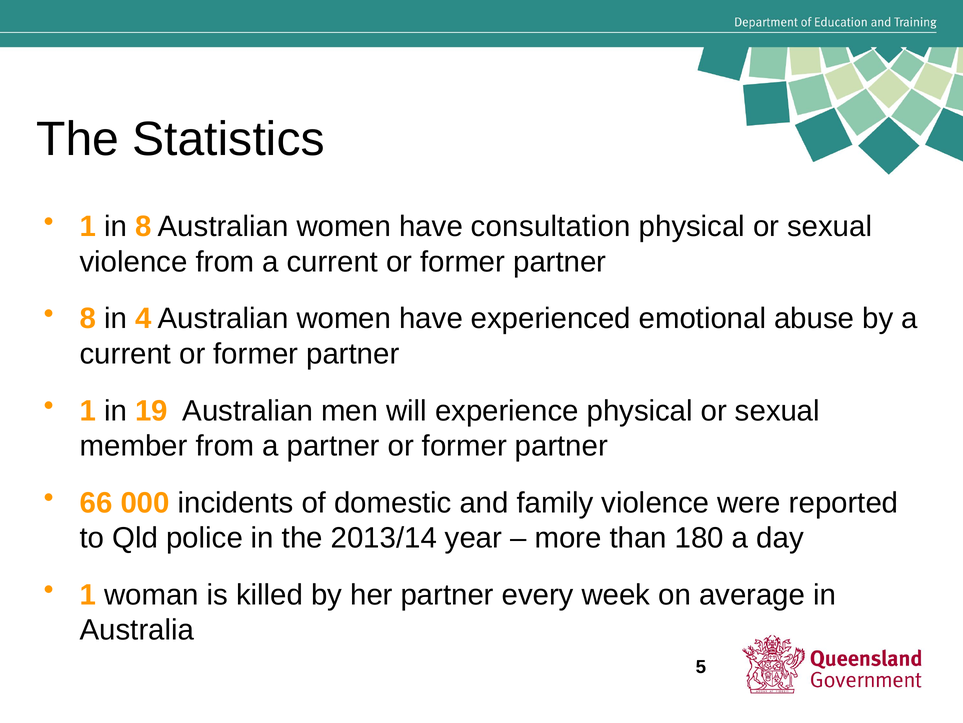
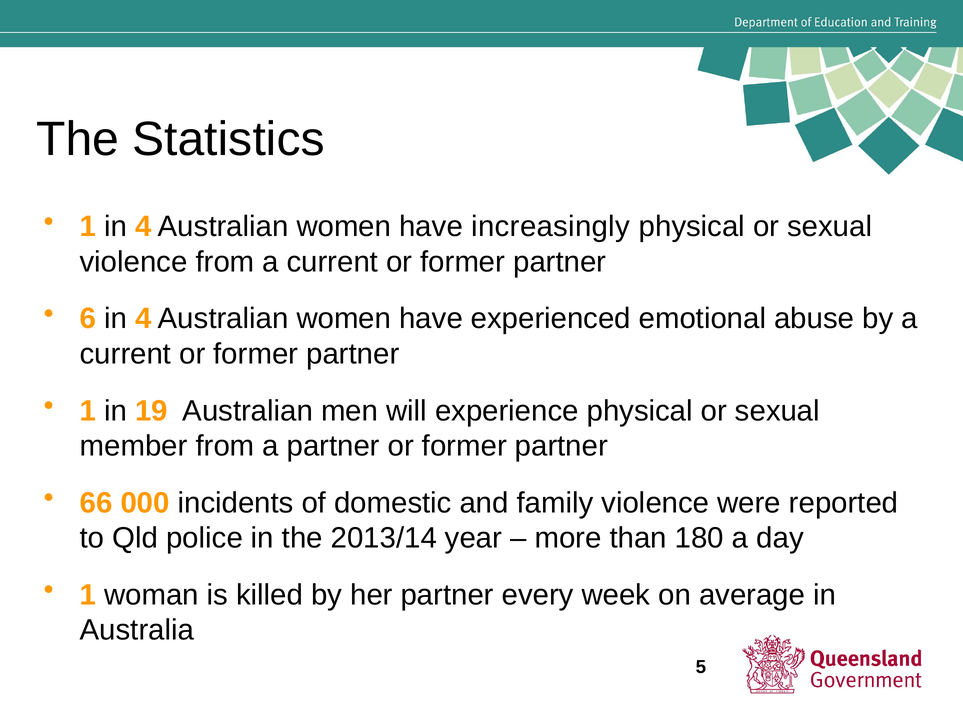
1 in 8: 8 -> 4
consultation: consultation -> increasingly
8 at (88, 318): 8 -> 6
